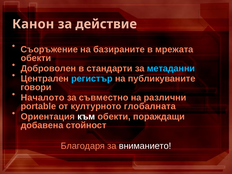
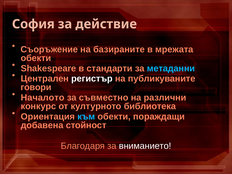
Канон: Канон -> София
Доброволен: Доброволен -> Shakespeare
регистър colour: light blue -> white
portable: portable -> конкурс
глобалната: глобалната -> библиотека
към colour: white -> light blue
